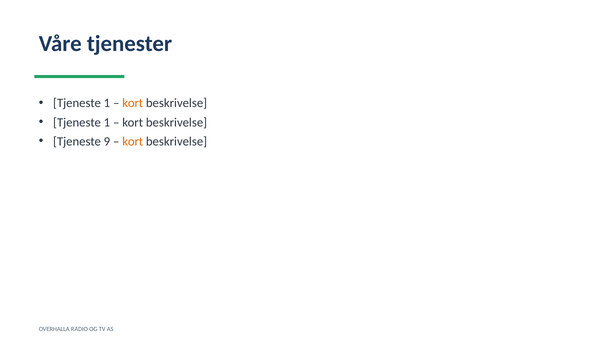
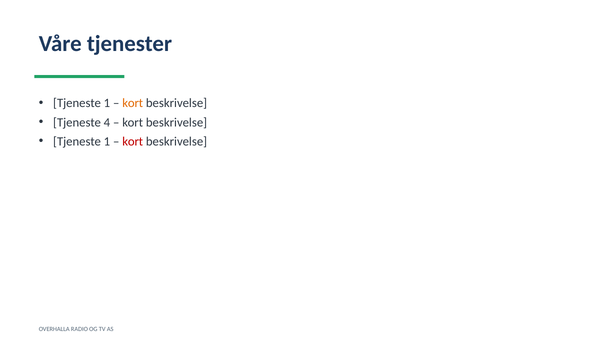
1 at (107, 122): 1 -> 4
9 at (107, 141): 9 -> 1
kort at (133, 141) colour: orange -> red
